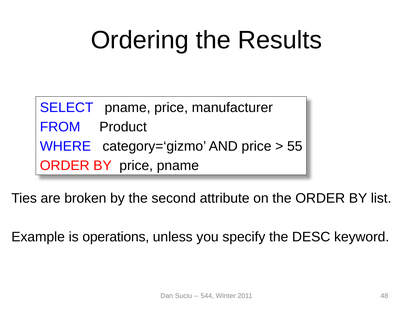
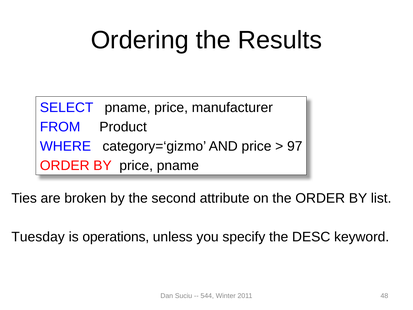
55: 55 -> 97
Example: Example -> Tuesday
